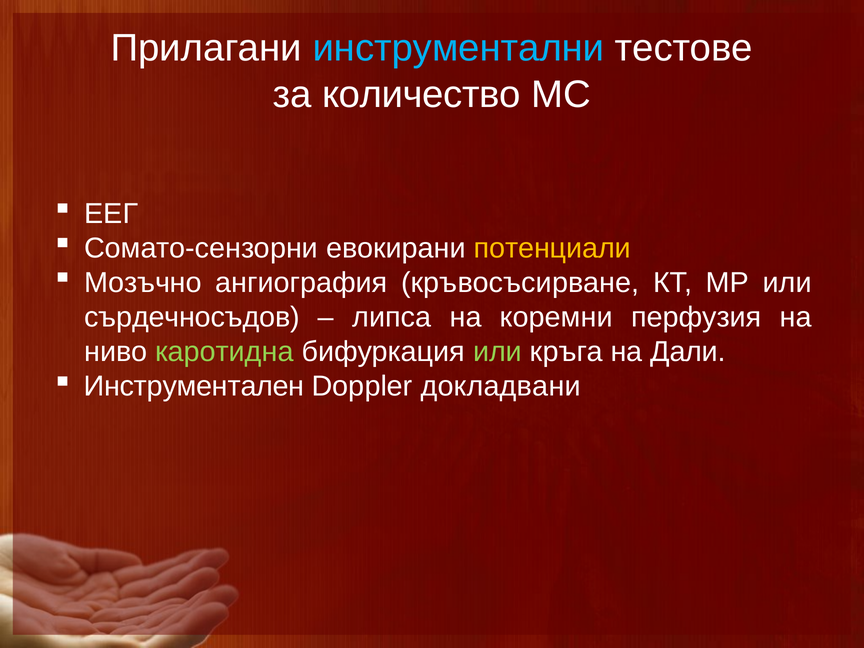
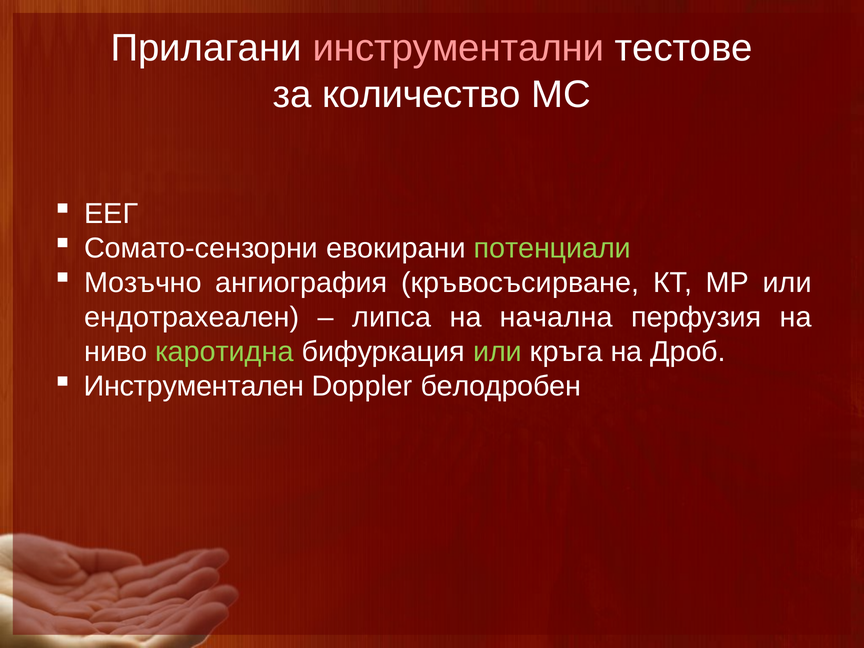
инструментални colour: light blue -> pink
потенциали colour: yellow -> light green
сърдечносъдов: сърдечносъдов -> ендотрахеален
коремни: коремни -> начална
Дали: Дали -> Дроб
докладвани: докладвани -> белодробен
